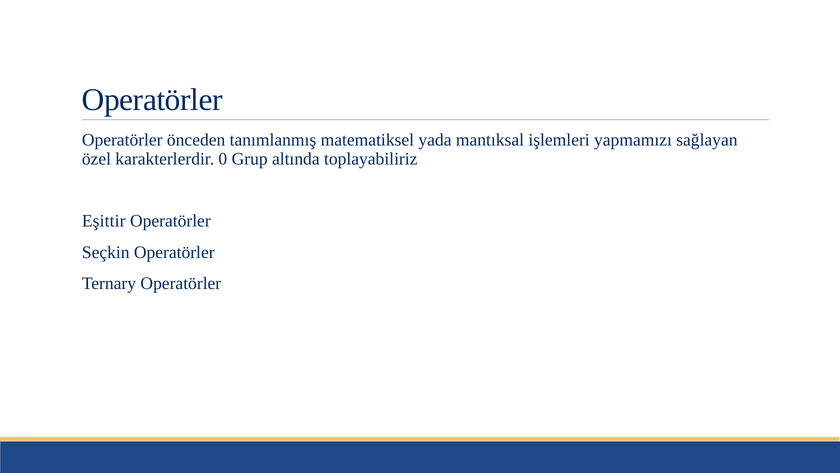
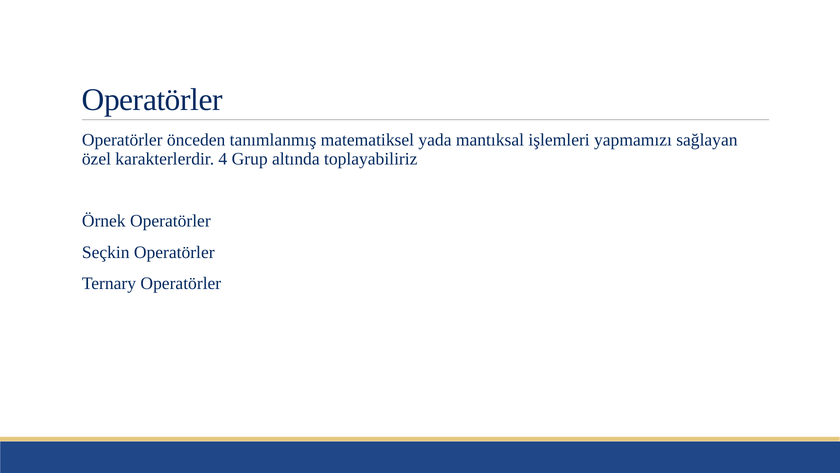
0: 0 -> 4
Eşittir: Eşittir -> Örnek
